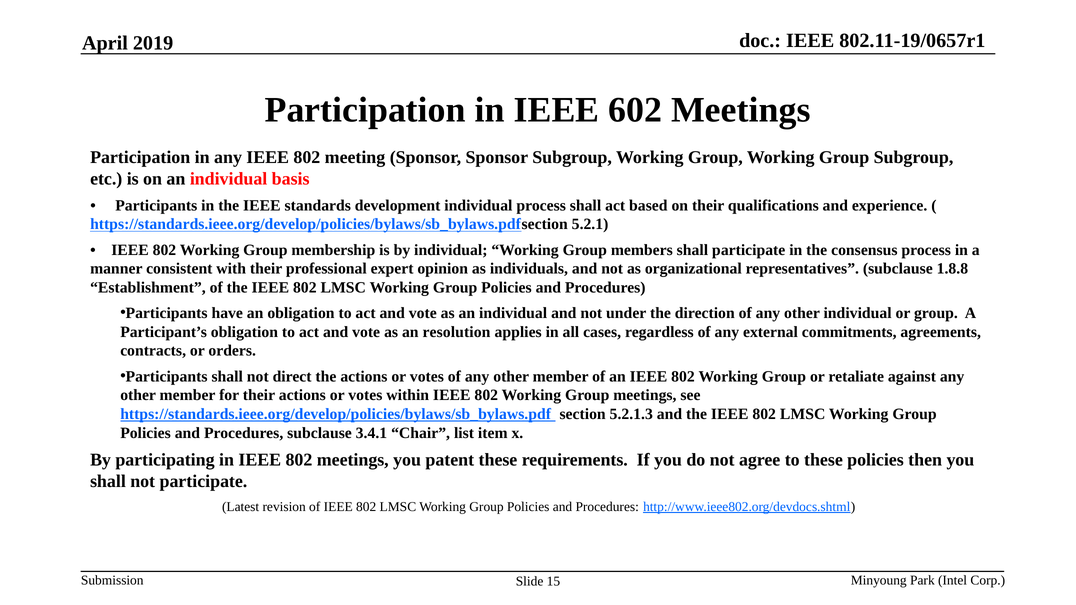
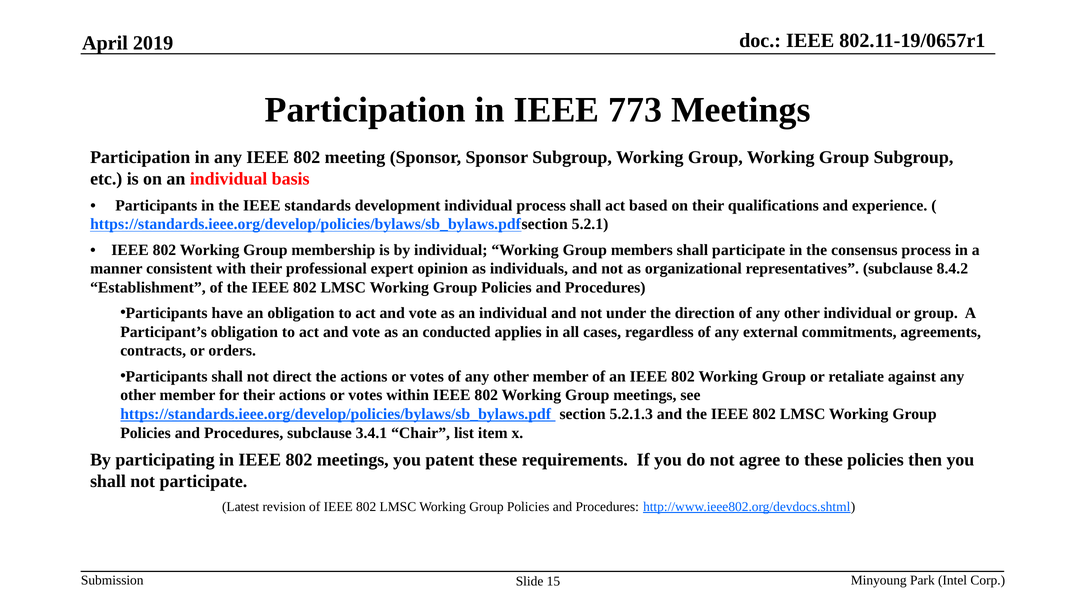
602: 602 -> 773
1.8.8: 1.8.8 -> 8.4.2
resolution: resolution -> conducted
